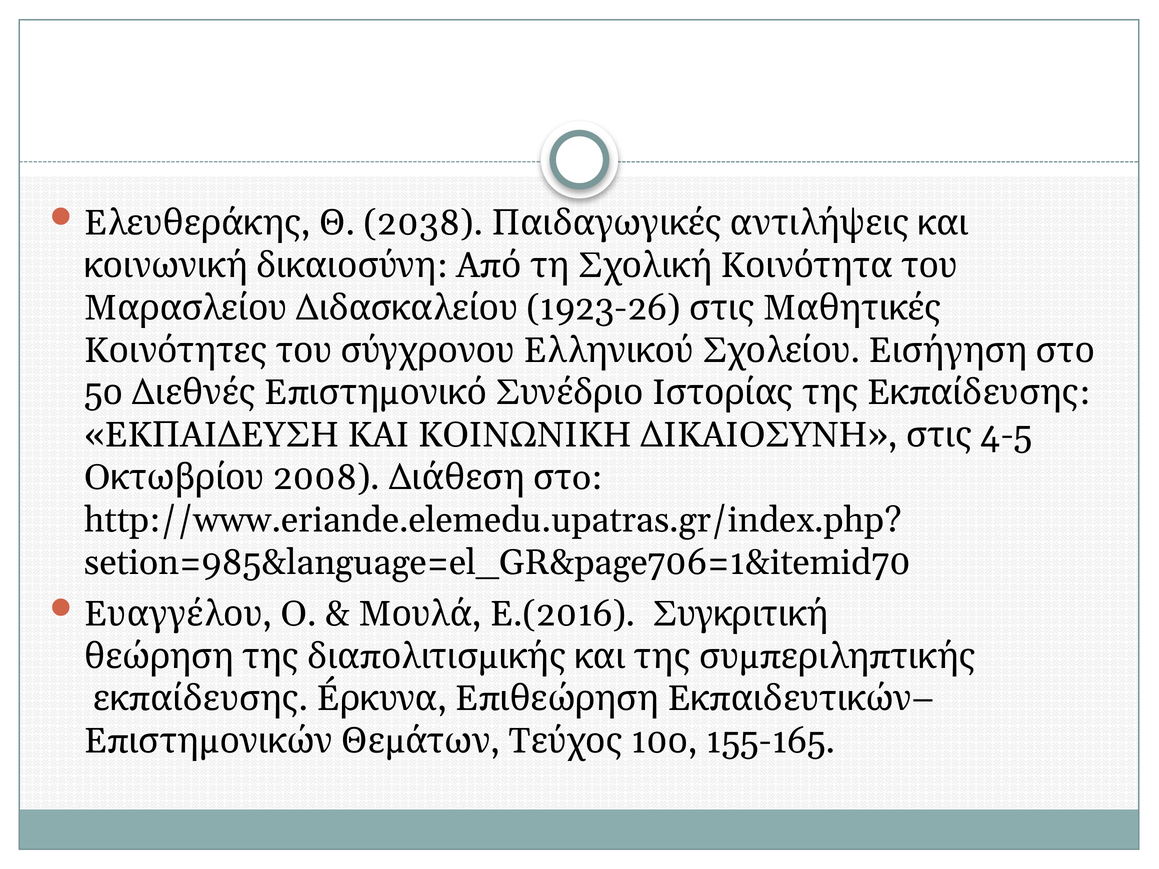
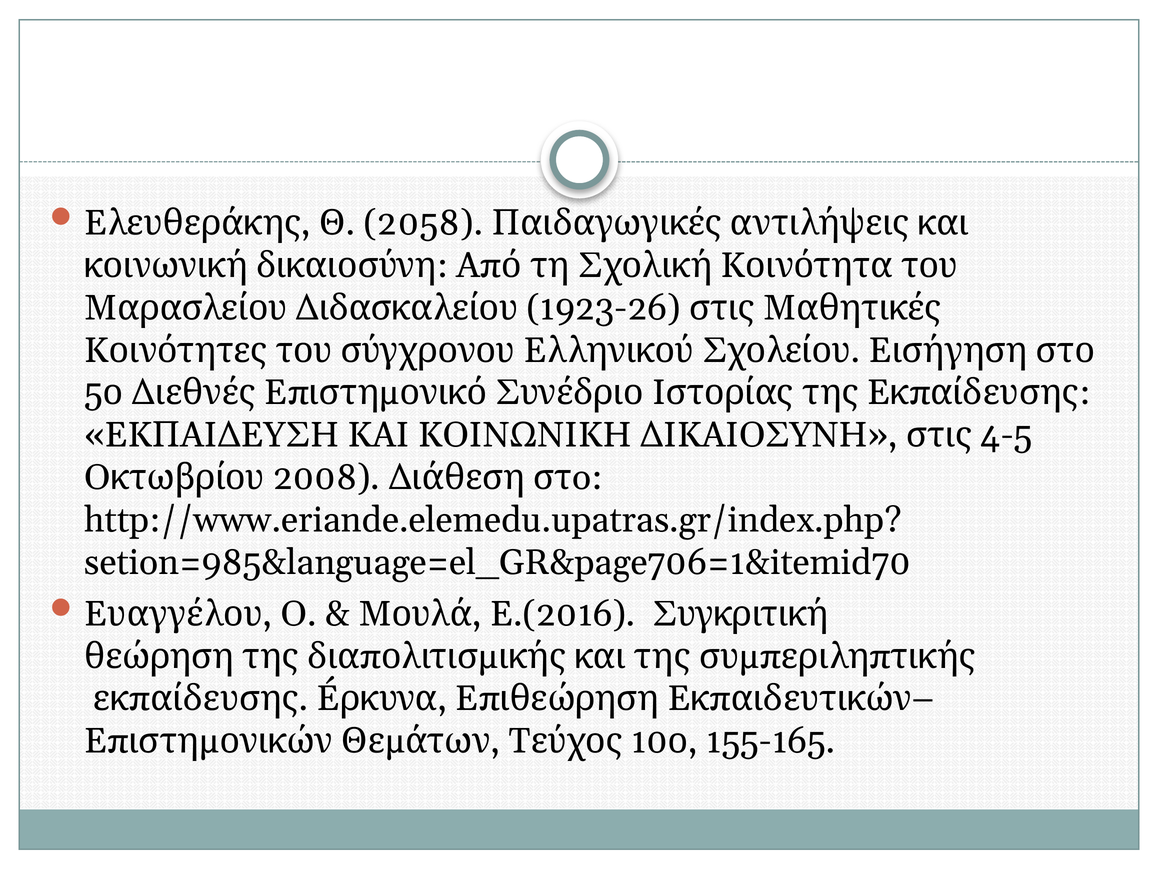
2038: 2038 -> 2058
